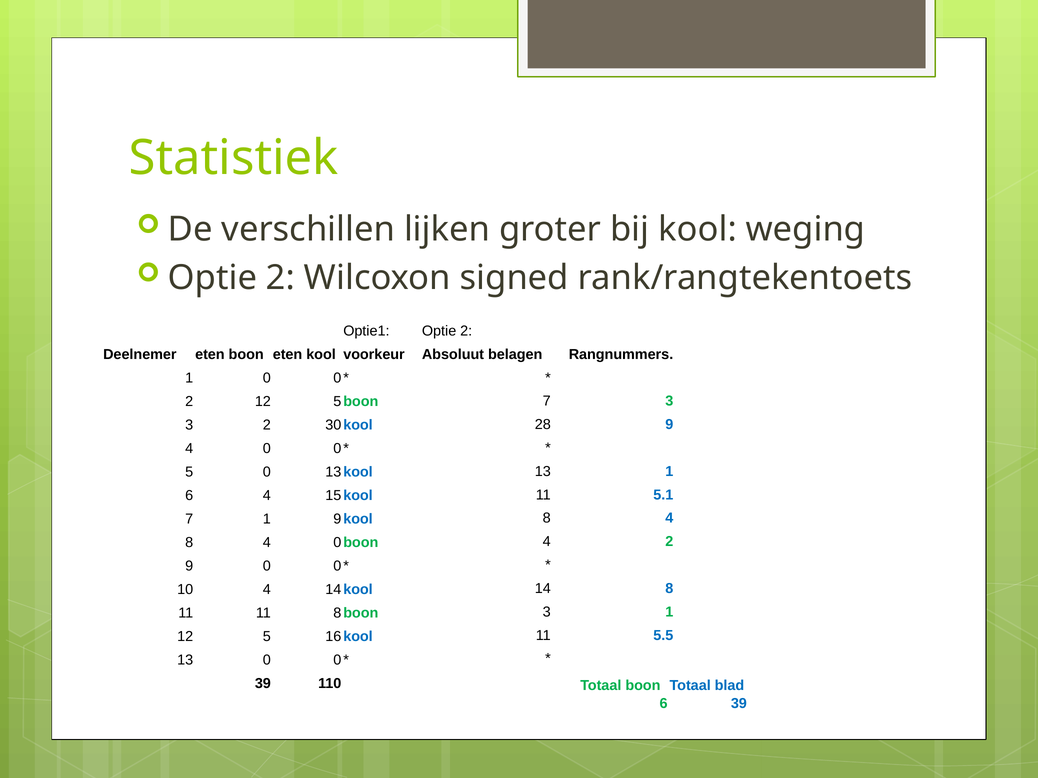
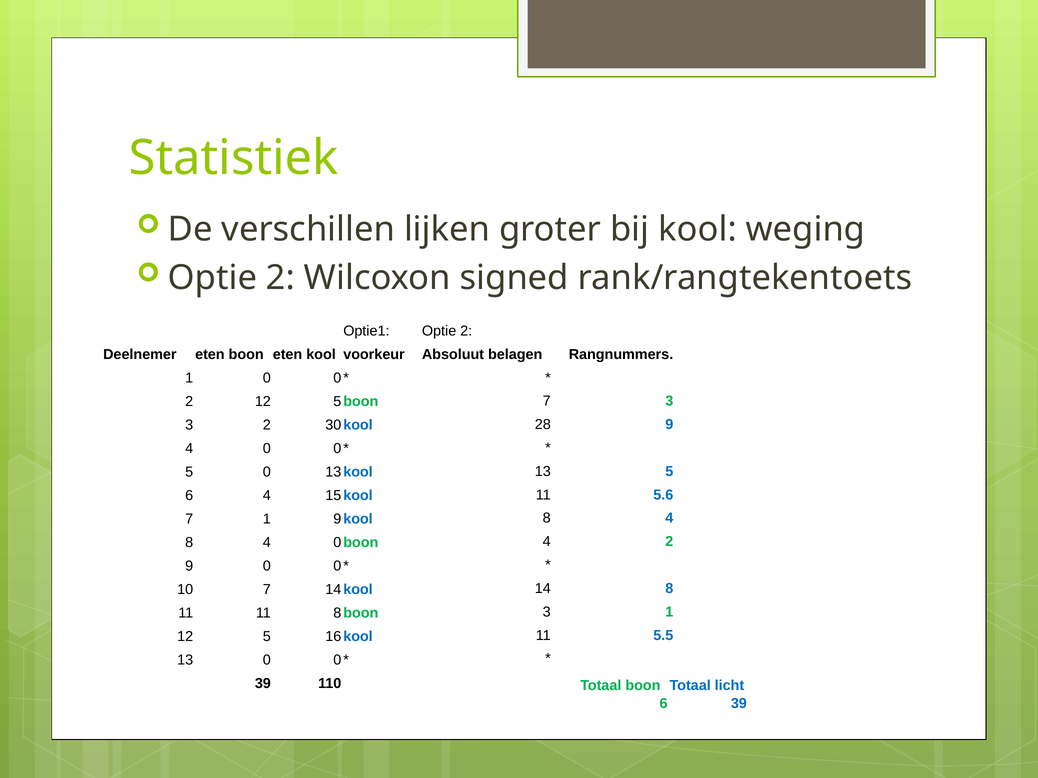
13 1: 1 -> 5
5.1: 5.1 -> 5.6
10 4: 4 -> 7
blad: blad -> licht
